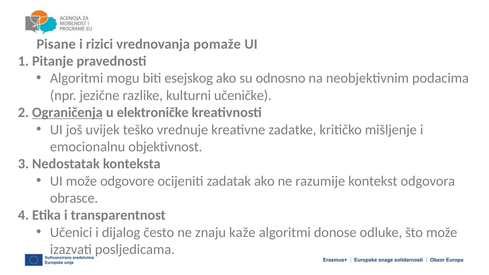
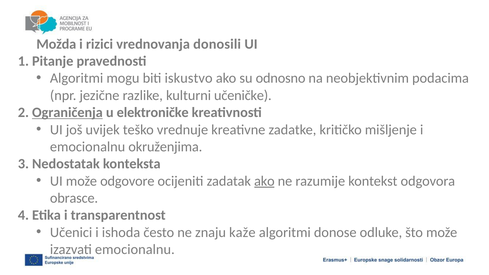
Pisane: Pisane -> Možda
pomaže: pomaže -> donosili
esejskog: esejskog -> iskustvo
objektivnost: objektivnost -> okruženjima
ako at (264, 181) underline: none -> present
dijalog: dijalog -> ishoda
izazvati posljedicama: posljedicama -> emocionalnu
